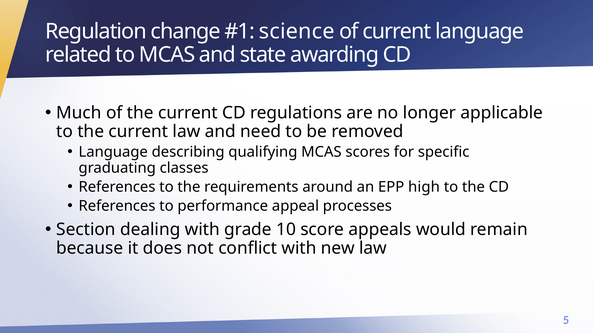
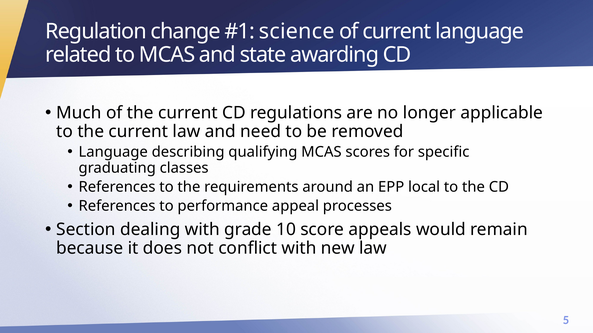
high: high -> local
